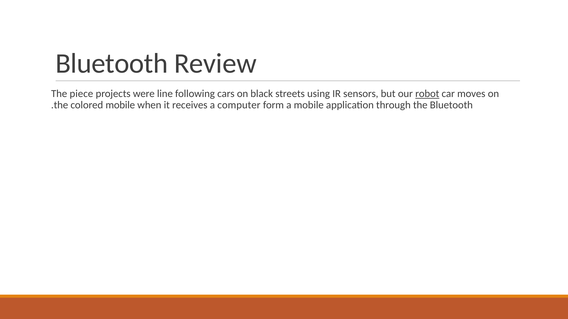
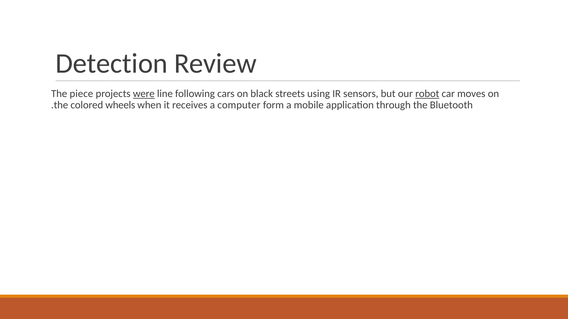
Bluetooth at (112, 64): Bluetooth -> Detection
were underline: none -> present
colored mobile: mobile -> wheels
